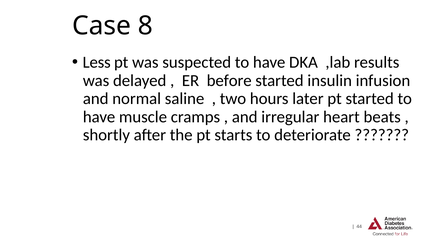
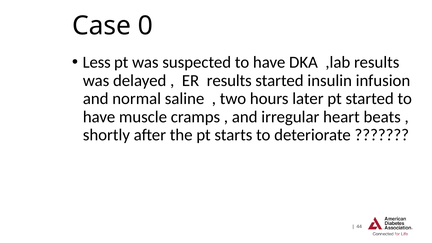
8: 8 -> 0
ER before: before -> results
